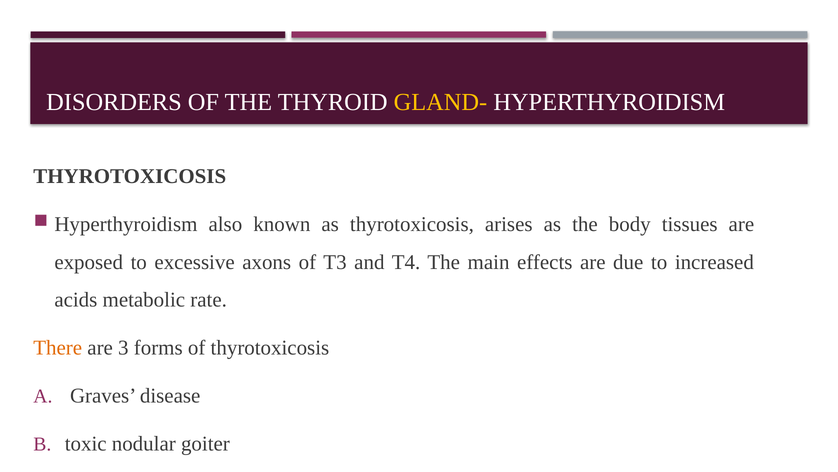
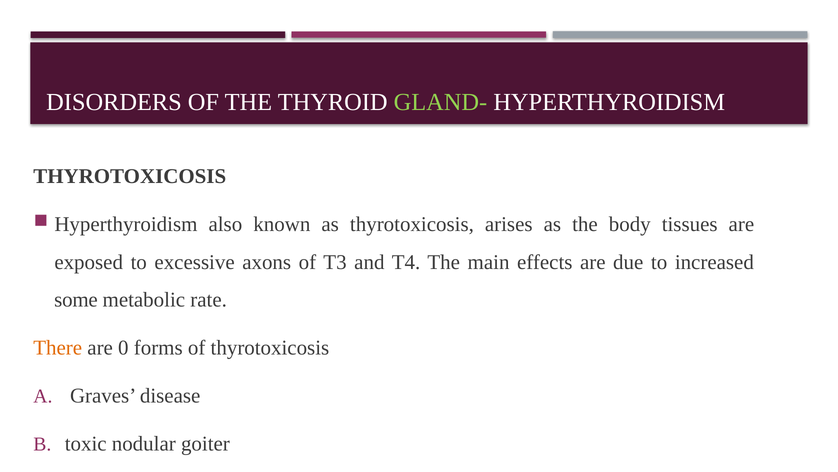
GLAND- colour: yellow -> light green
acids: acids -> some
3: 3 -> 0
